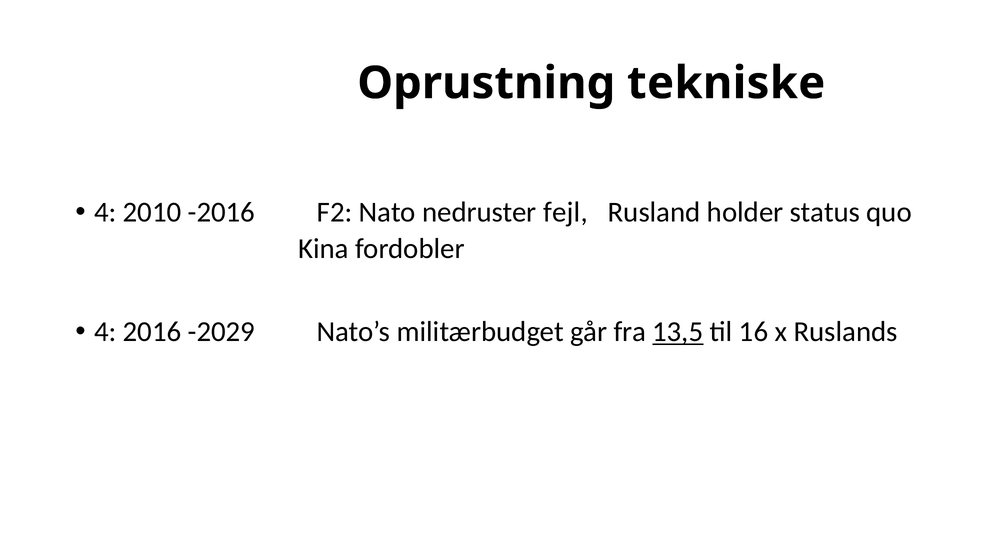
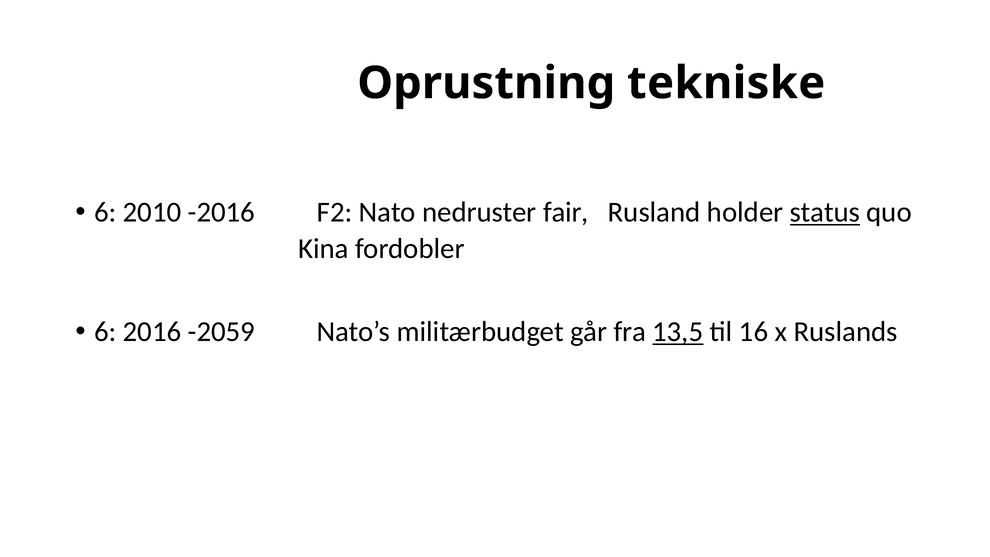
4 at (105, 212): 4 -> 6
fejl: fejl -> fair
status underline: none -> present
4 at (105, 332): 4 -> 6
-2029: -2029 -> -2059
